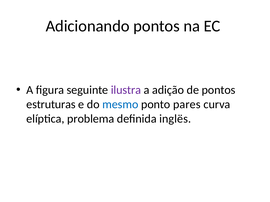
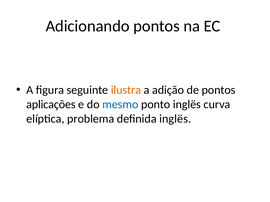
ilustra colour: purple -> orange
estruturas: estruturas -> aplicações
ponto pares: pares -> inglës
